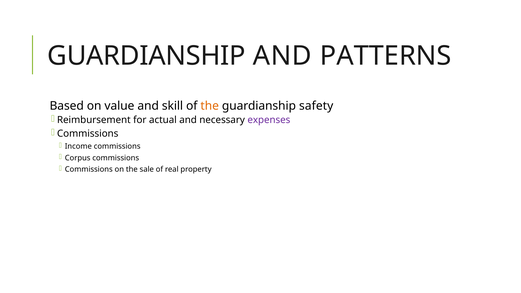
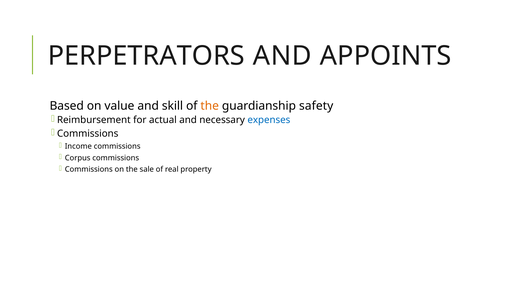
GUARDIANSHIP at (146, 56): GUARDIANSHIP -> PERPETRATORS
PATTERNS: PATTERNS -> APPOINTS
expenses colour: purple -> blue
